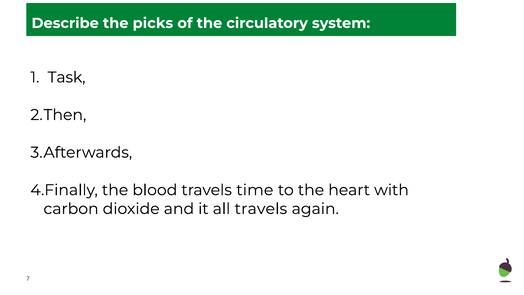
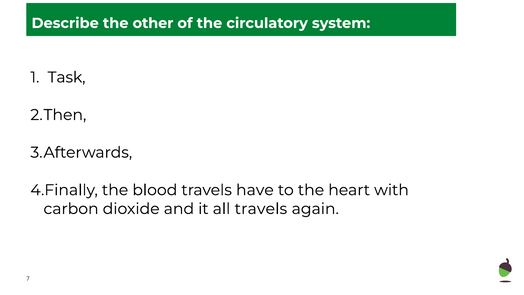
picks: picks -> other
time: time -> have
